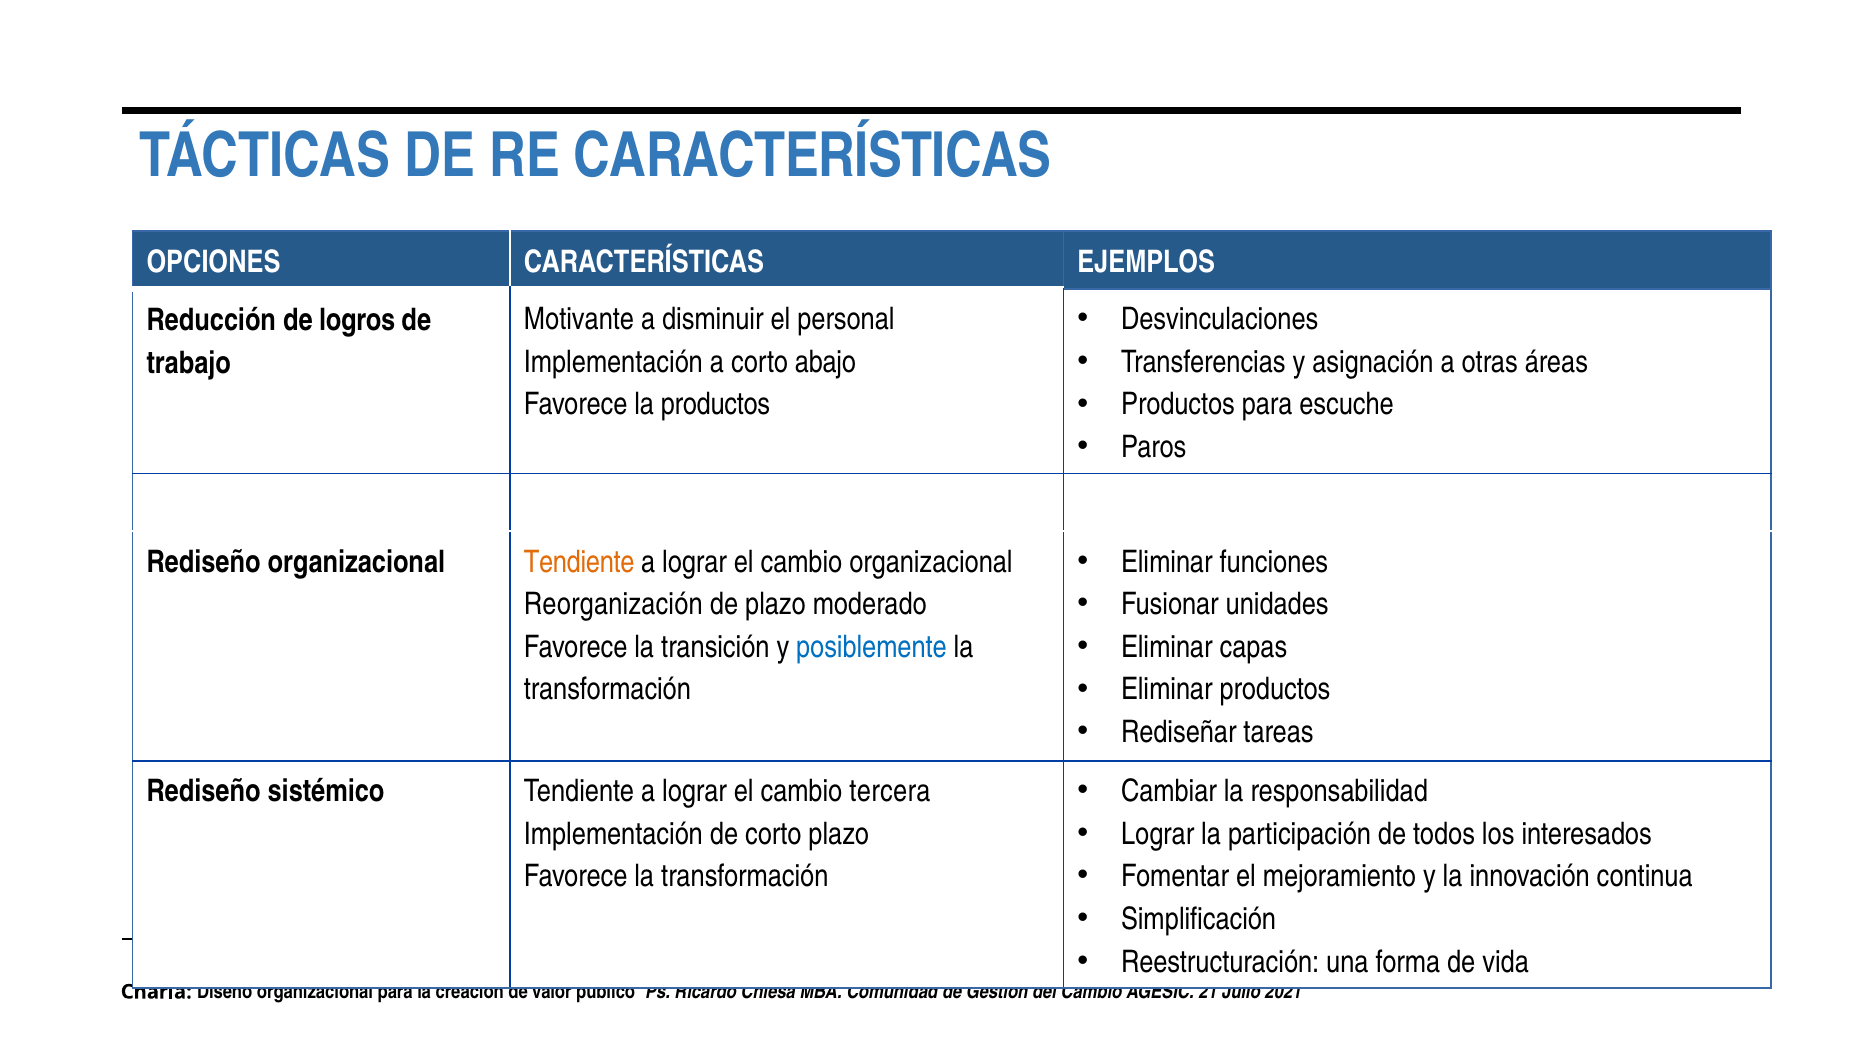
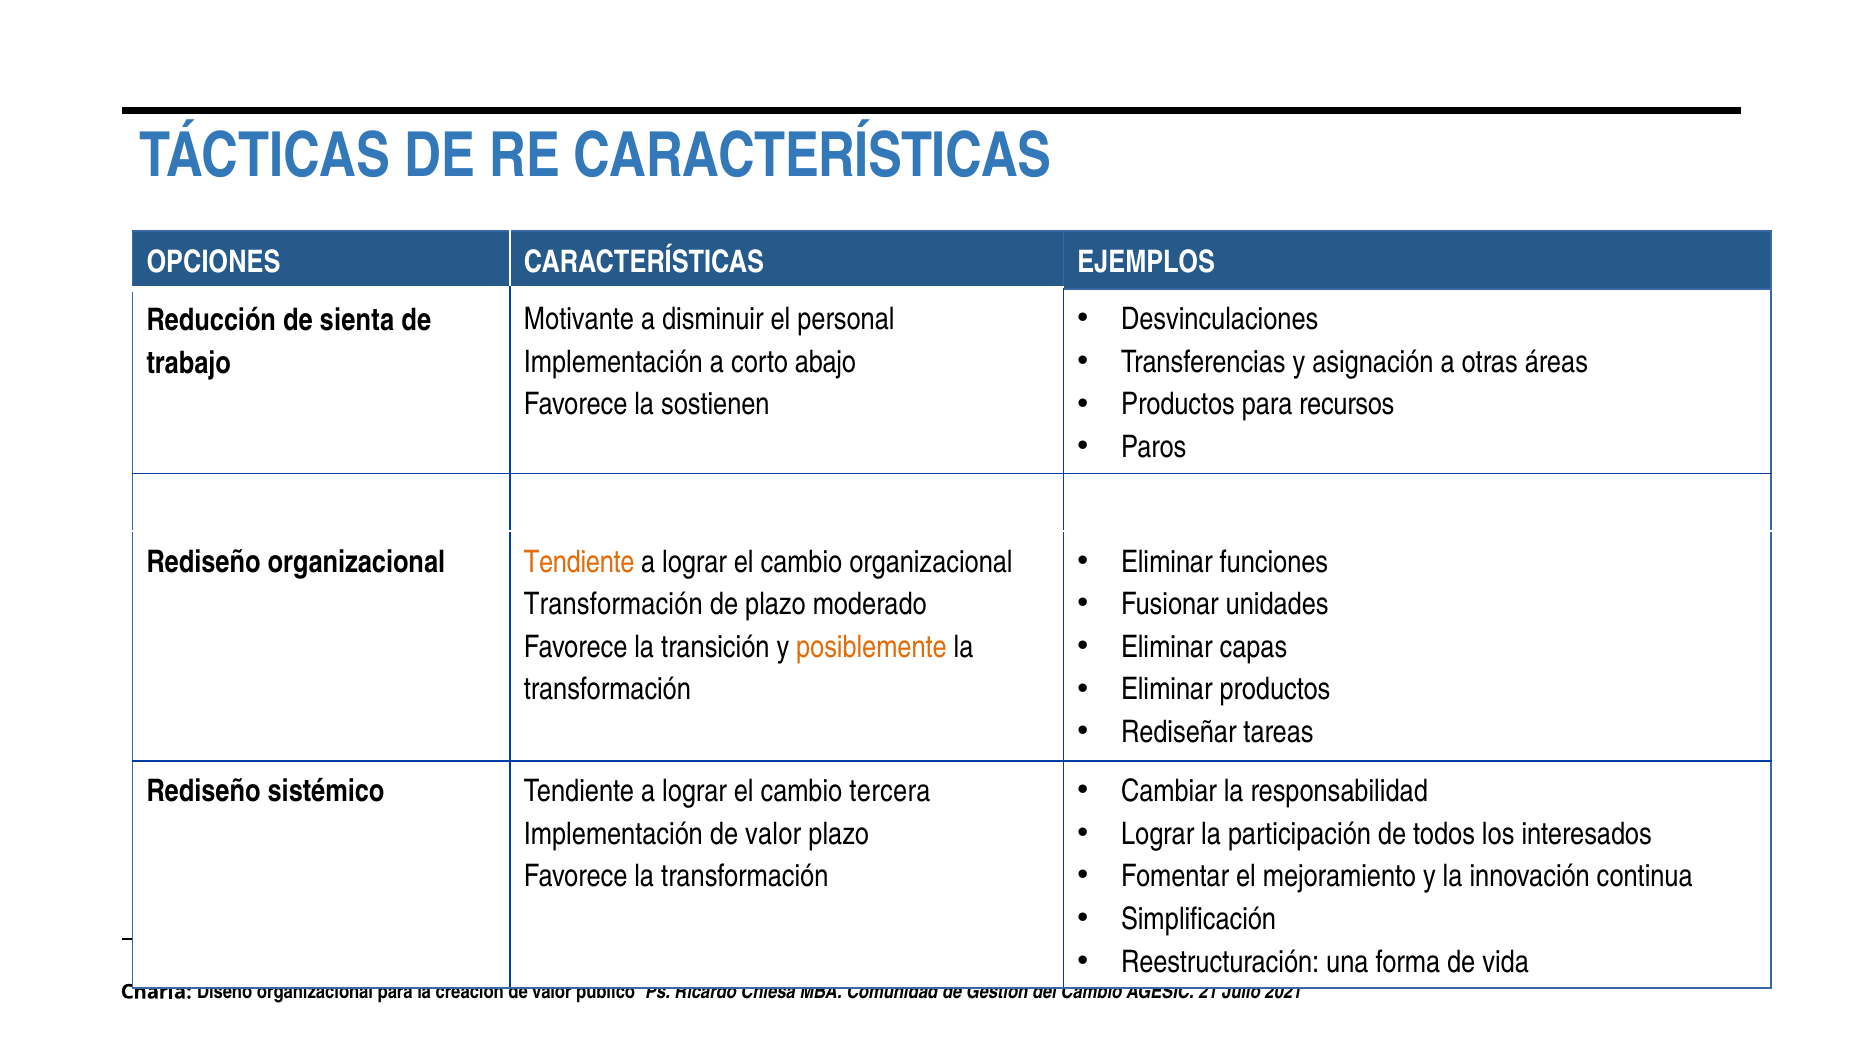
logros: logros -> sienta
escuche: escuche -> recursos
la productos: productos -> sostienen
Reorganización at (613, 604): Reorganización -> Transformación
posiblemente colour: blue -> orange
Implementación de corto: corto -> valor
